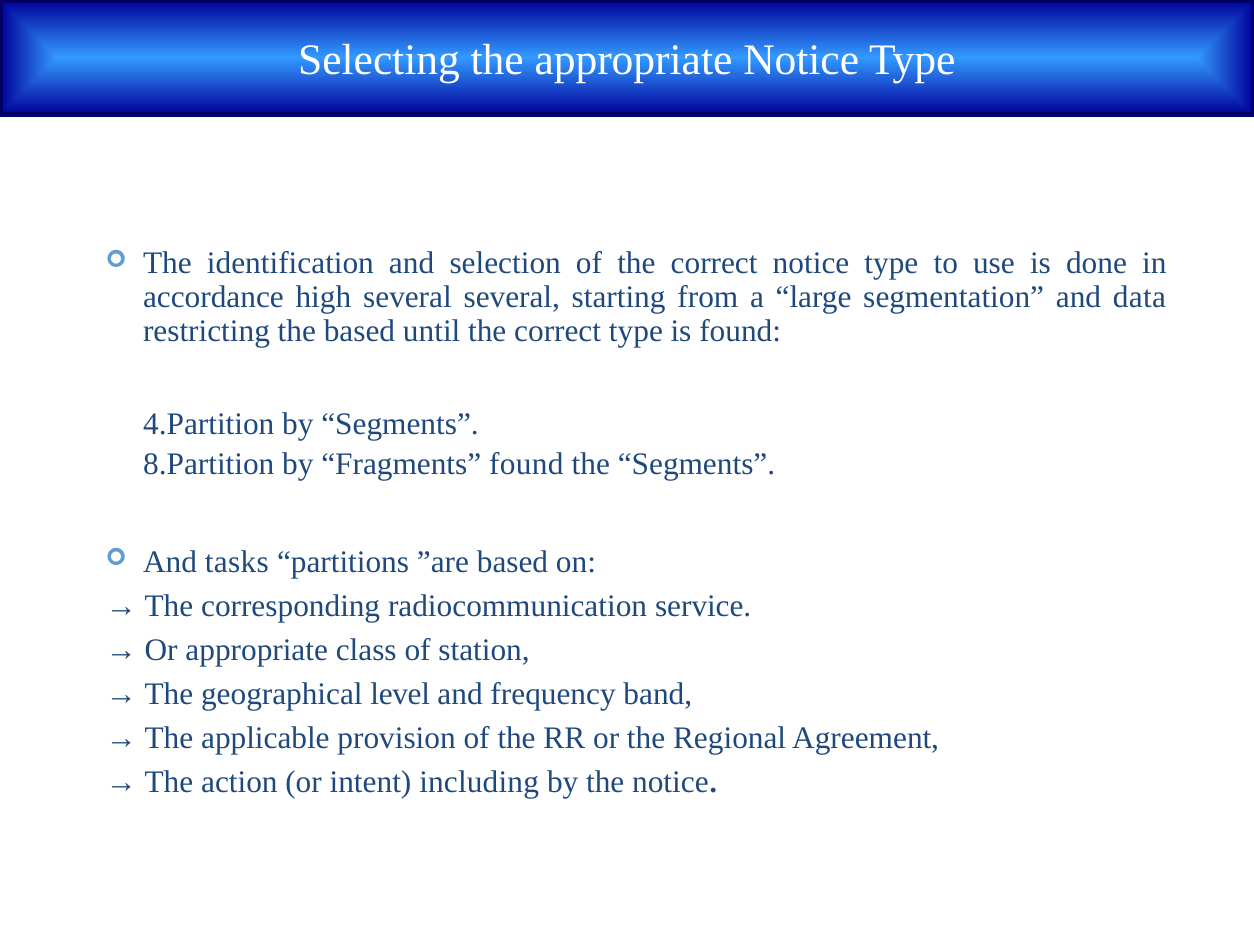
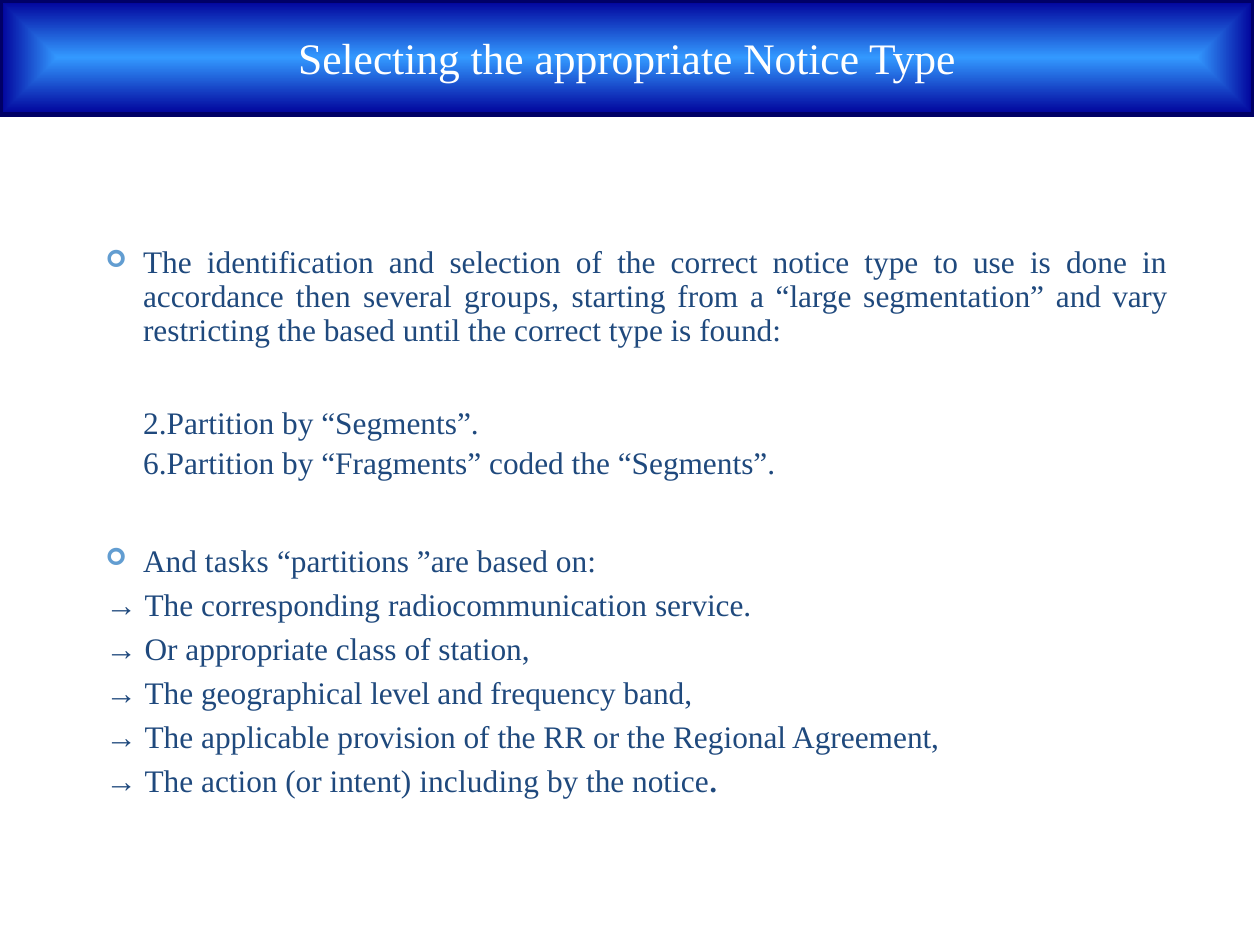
high: high -> then
several several: several -> groups
data: data -> vary
4.Partition: 4.Partition -> 2.Partition
8.Partition: 8.Partition -> 6.Partition
Fragments found: found -> coded
